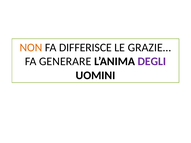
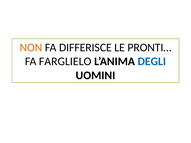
GRAZIE…: GRAZIE… -> PRONTI…
GENERARE: GENERARE -> FARGLIELO
DEGLI colour: purple -> blue
